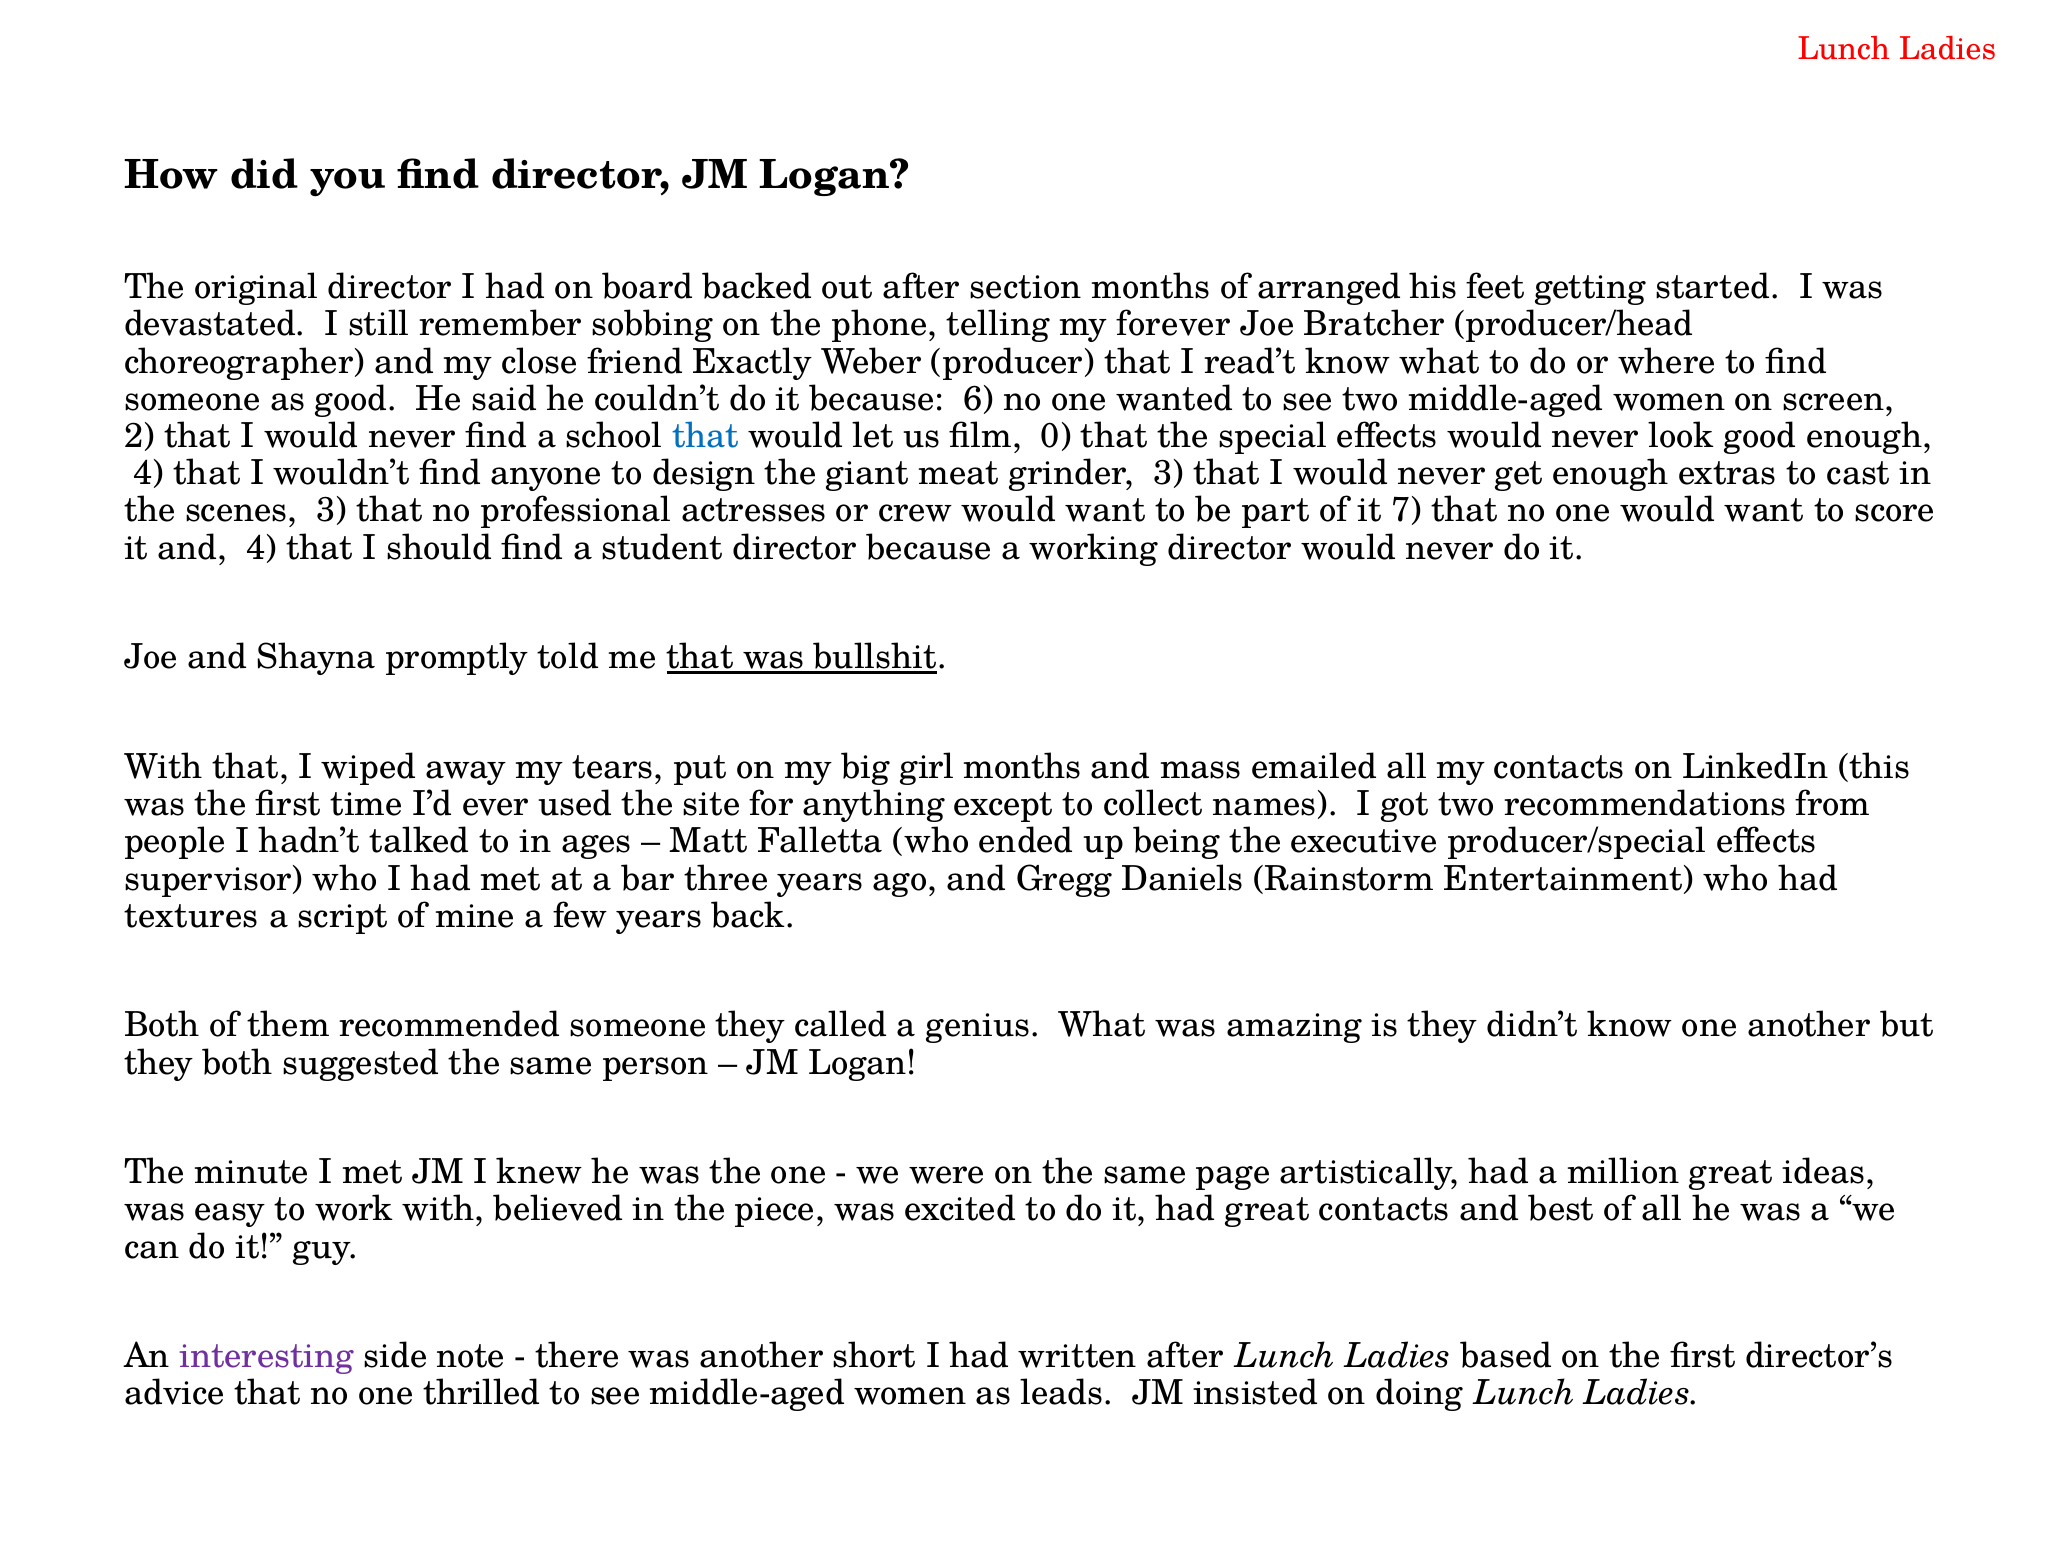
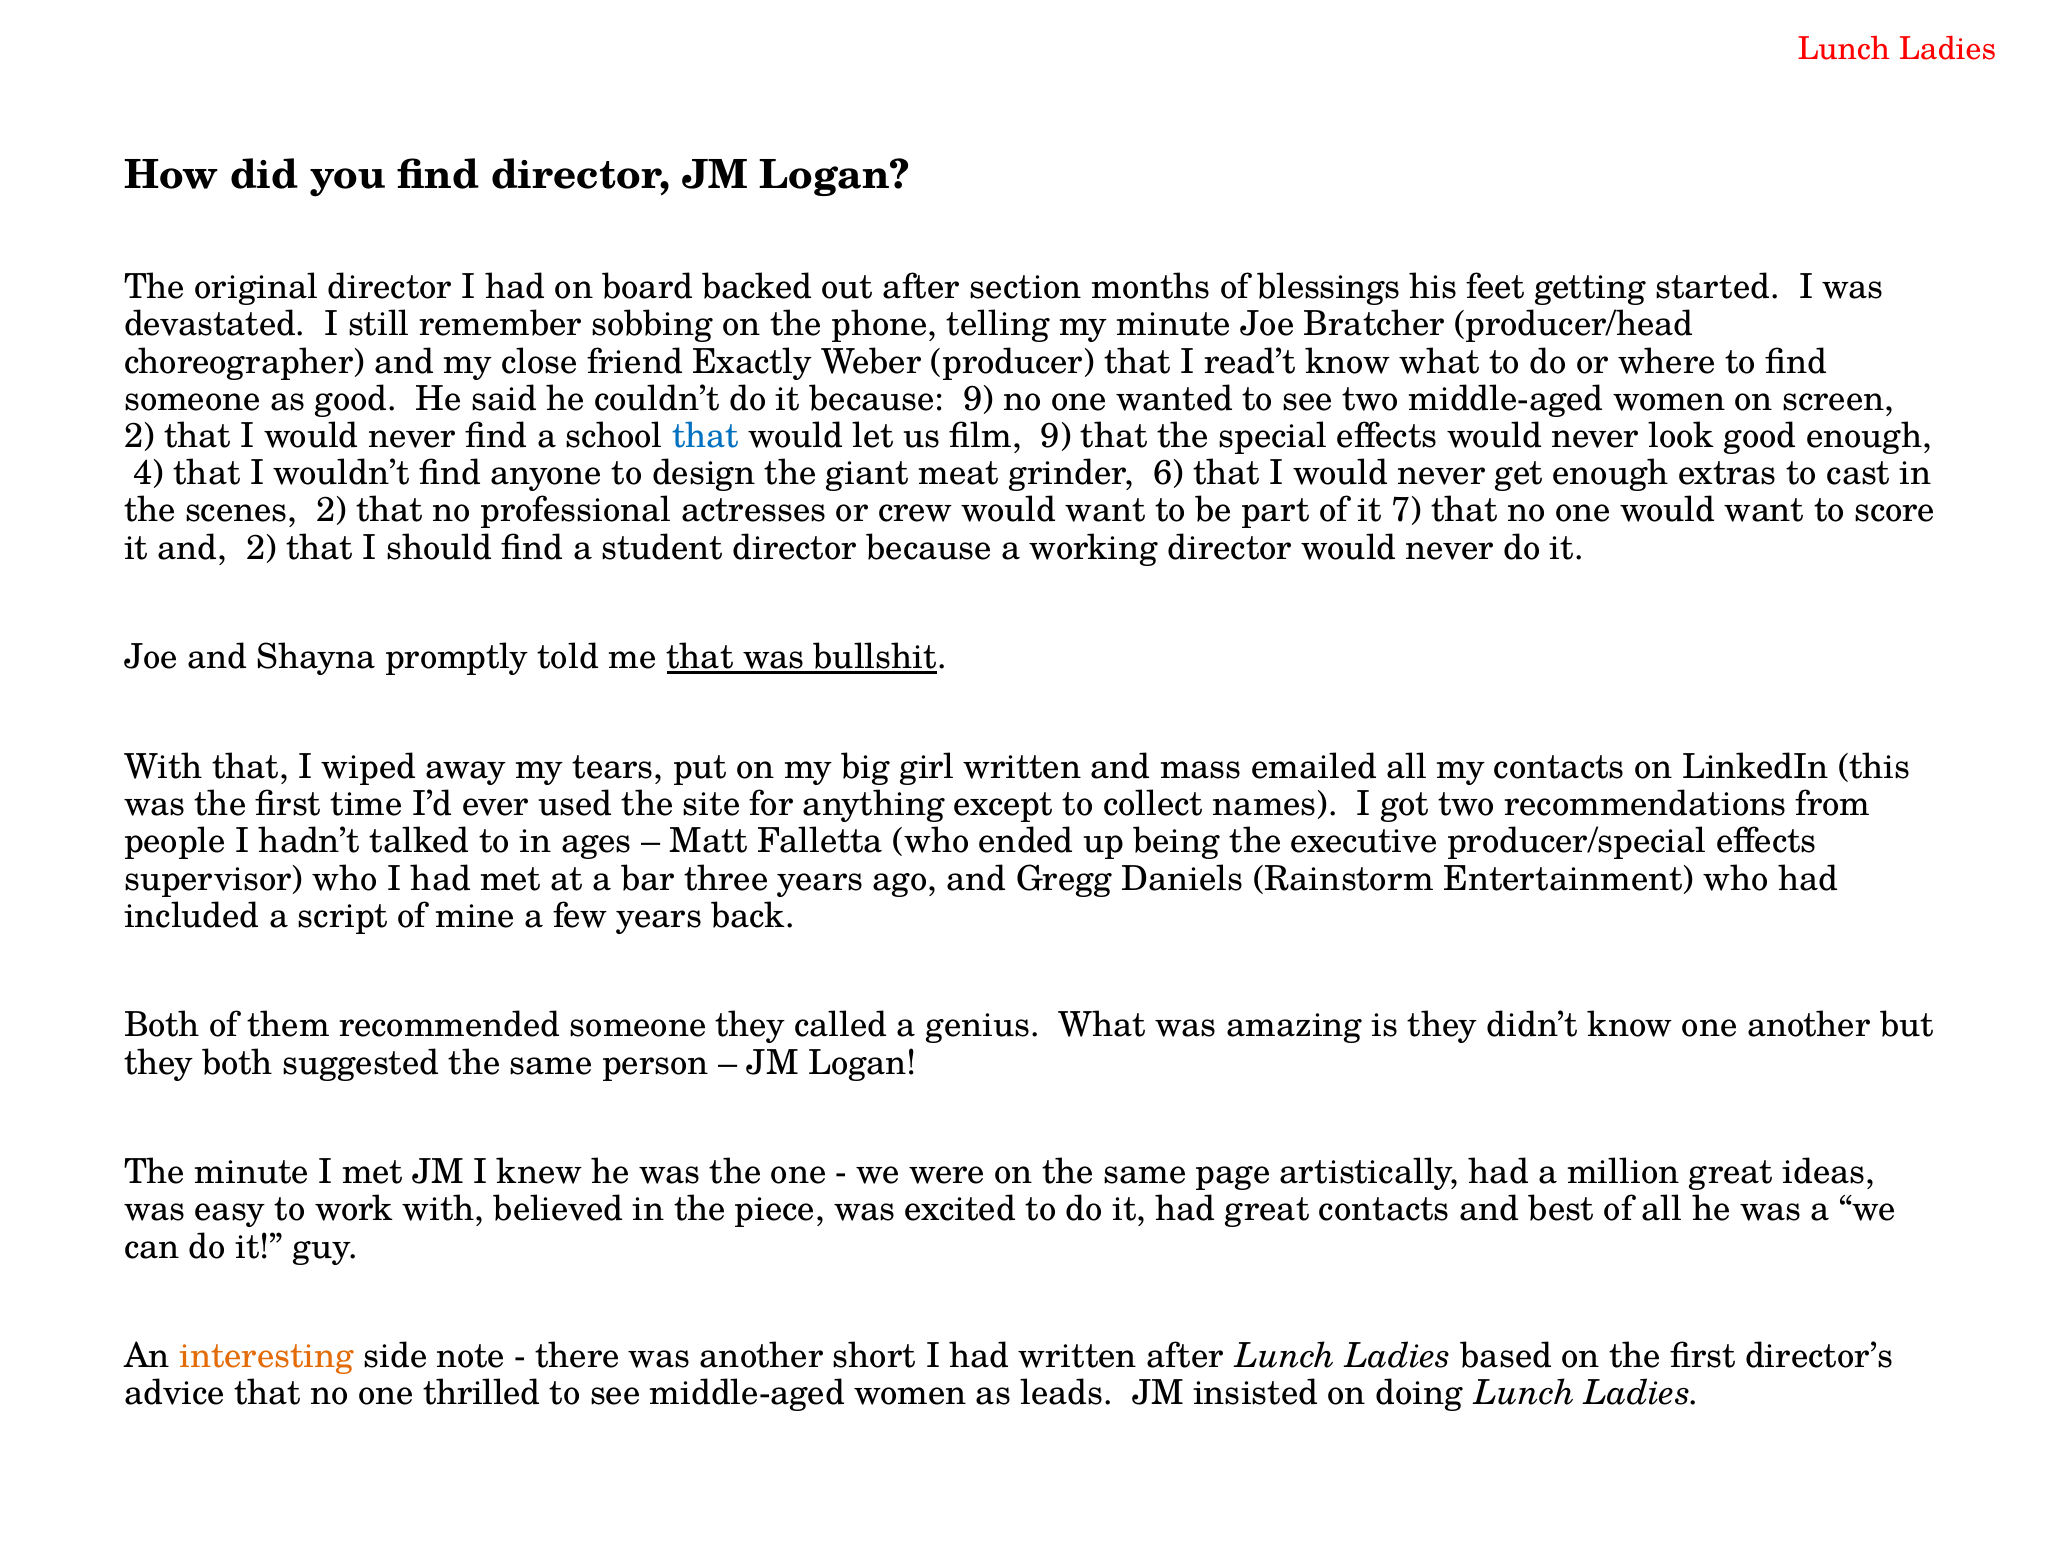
arranged: arranged -> blessings
my forever: forever -> minute
because 6: 6 -> 9
film 0: 0 -> 9
grinder 3: 3 -> 6
scenes 3: 3 -> 2
and 4: 4 -> 2
girl months: months -> written
textures: textures -> included
interesting colour: purple -> orange
